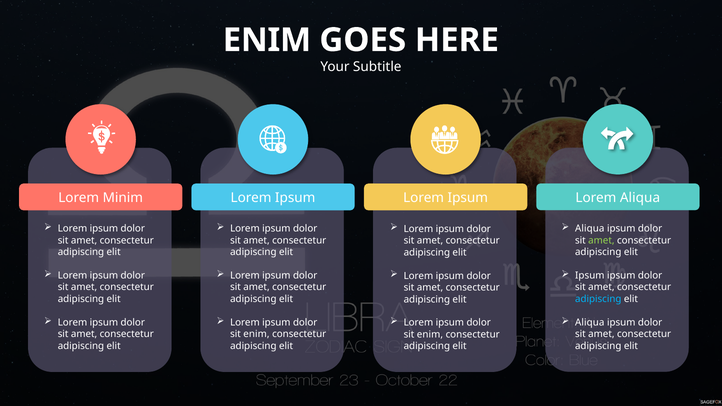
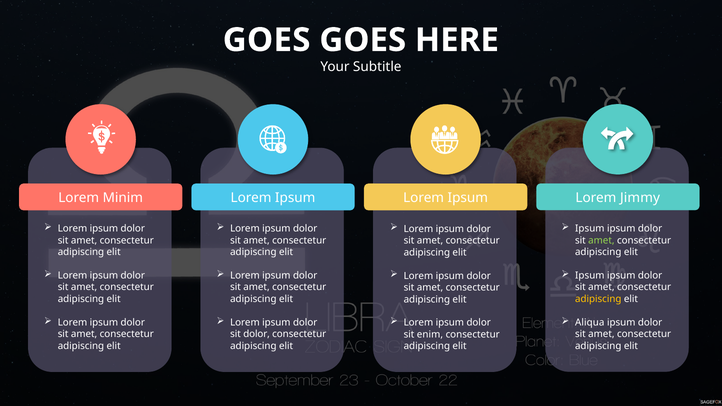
ENIM at (267, 40): ENIM -> GOES
Lorem Aliqua: Aliqua -> Jimmy
Aliqua at (590, 229): Aliqua -> Ipsum
adipiscing at (598, 299) colour: light blue -> yellow
enim at (256, 334): enim -> dolor
